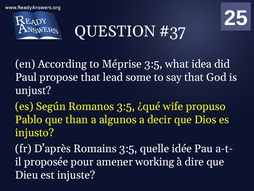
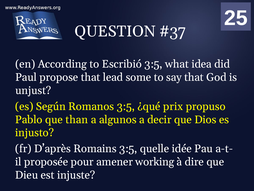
Méprise: Méprise -> Escribió
wife: wife -> prix
